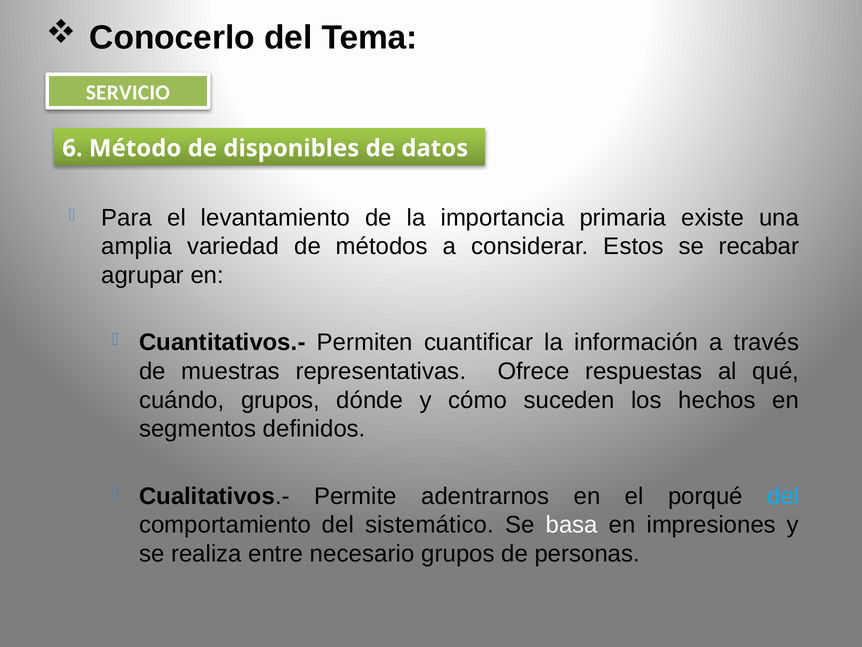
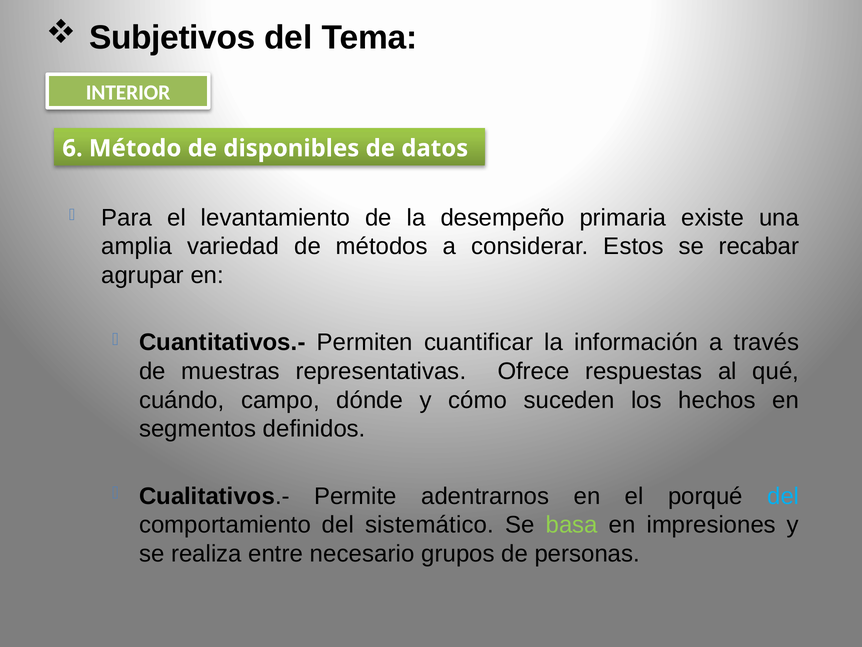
Conocerlo: Conocerlo -> Subjetivos
SERVICIO: SERVICIO -> INTERIOR
importancia: importancia -> desempeño
cuándo grupos: grupos -> campo
basa colour: white -> light green
